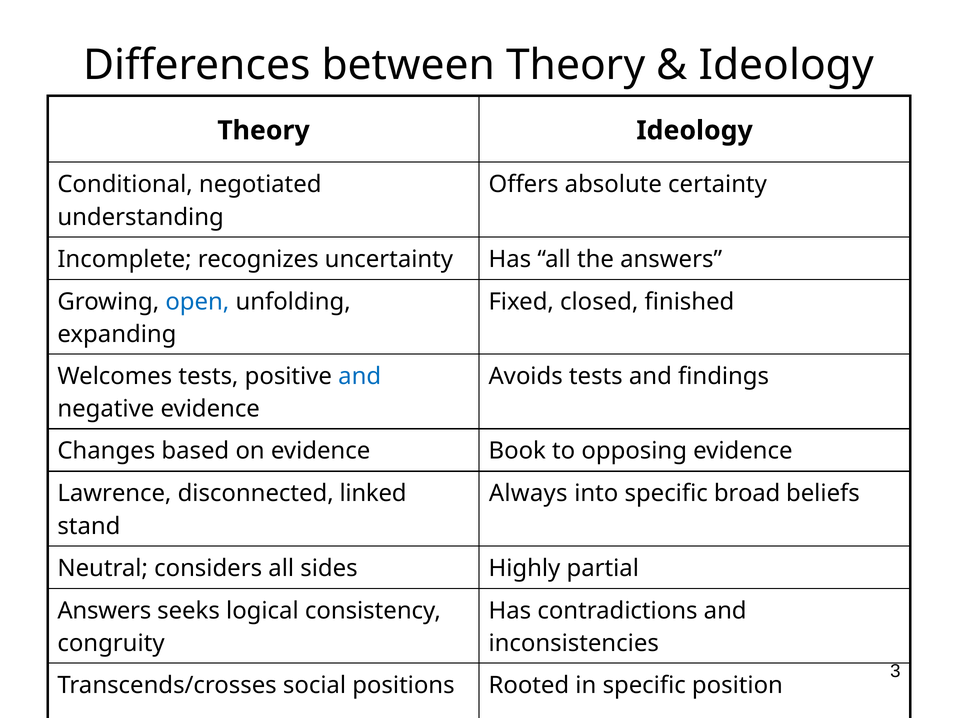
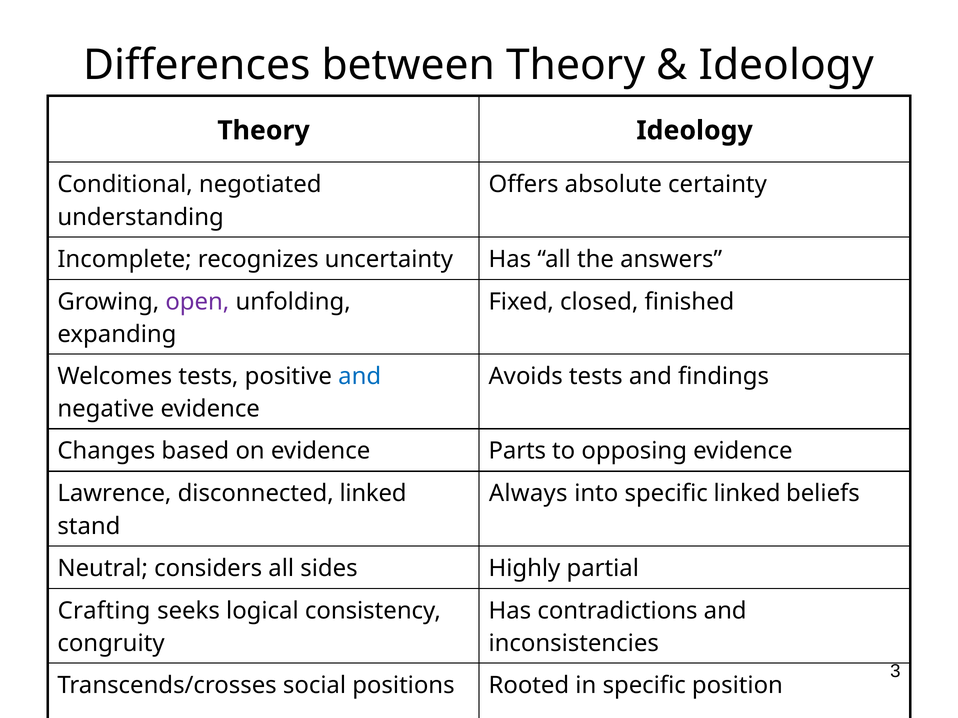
open colour: blue -> purple
Book: Book -> Parts
specific broad: broad -> linked
Answers at (104, 611): Answers -> Crafting
